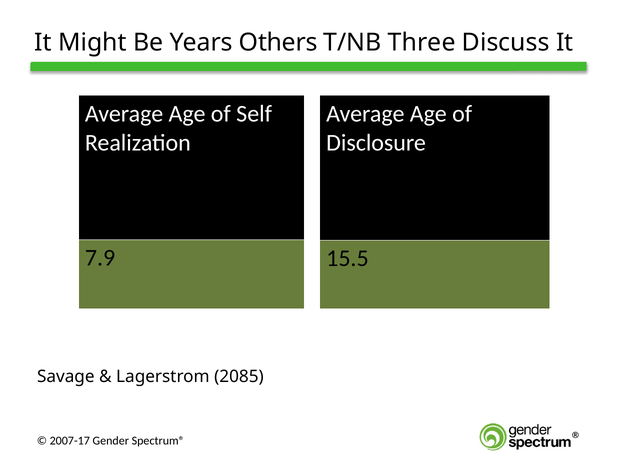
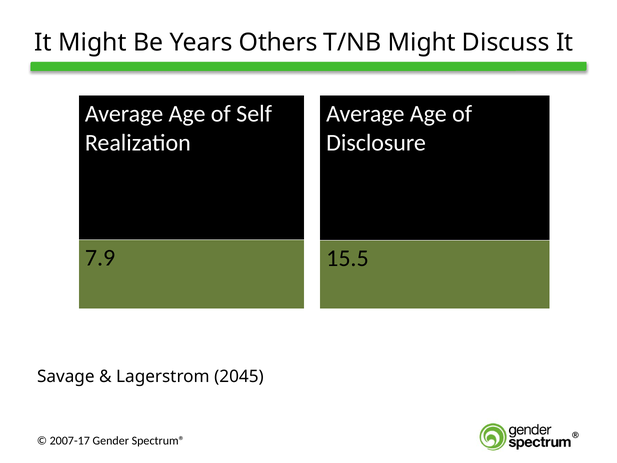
T/NB Three: Three -> Might
2085: 2085 -> 2045
